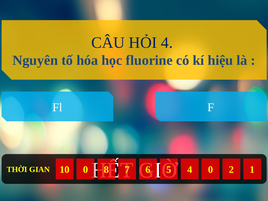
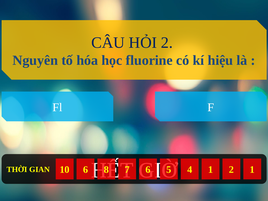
HỎI 4: 4 -> 2
10 0: 0 -> 6
4 0: 0 -> 1
